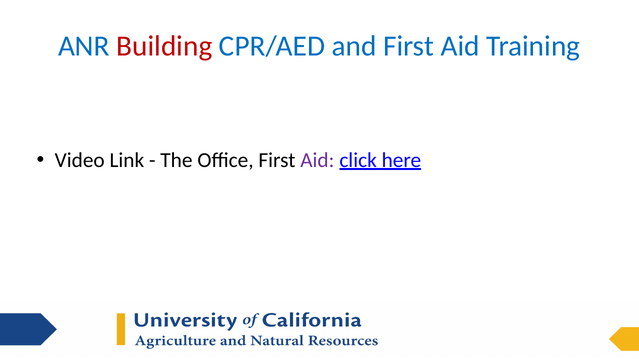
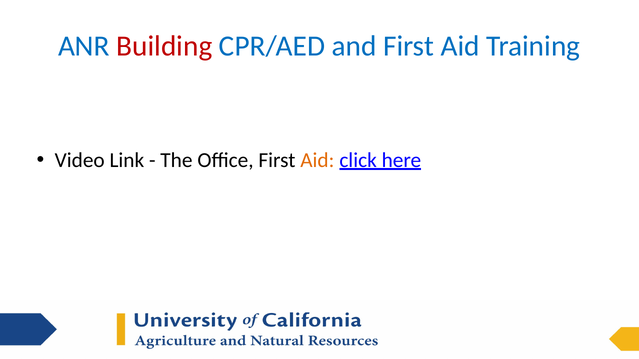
Aid at (317, 160) colour: purple -> orange
